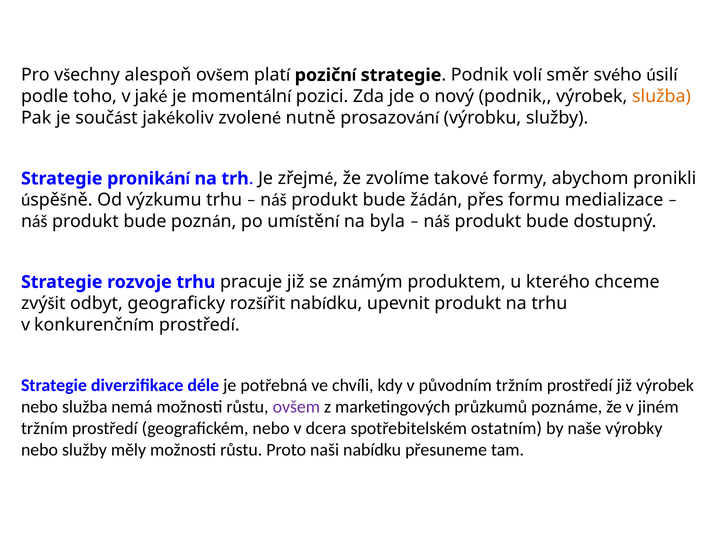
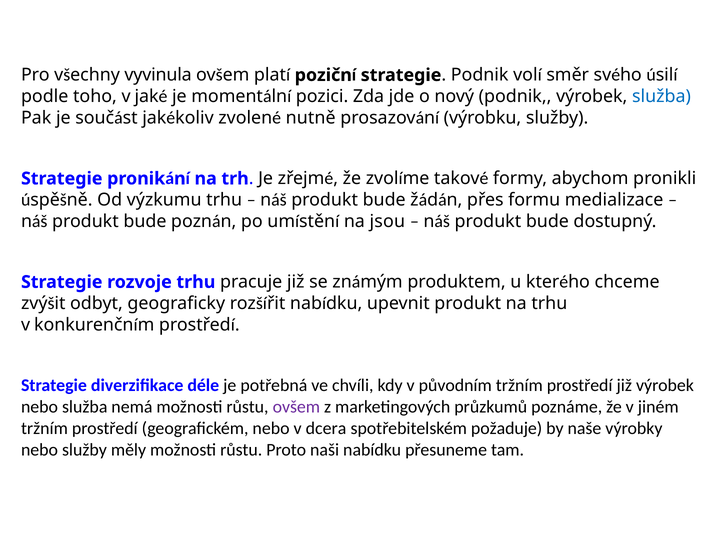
alespoň: alespoň -> vyvinula
služba at (661, 97) colour: orange -> blue
byla: byla -> jsou
ostatním: ostatním -> požaduje
